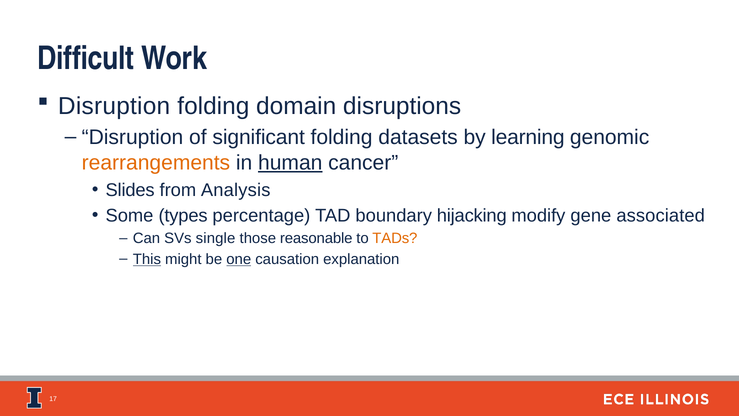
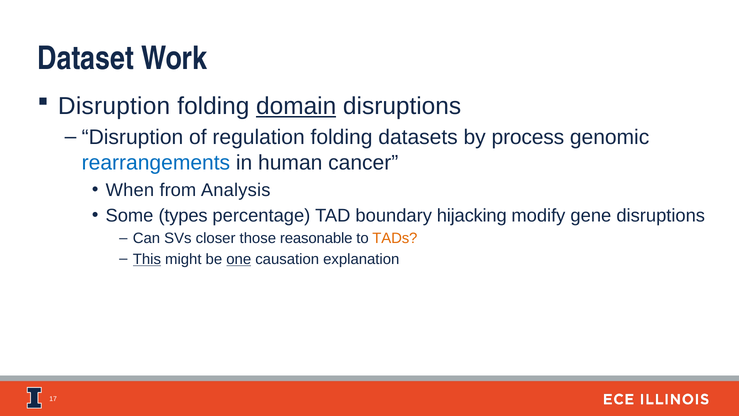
Difficult: Difficult -> Dataset
domain underline: none -> present
significant: significant -> regulation
learning: learning -> process
rearrangements colour: orange -> blue
human underline: present -> none
Slides: Slides -> When
gene associated: associated -> disruptions
single: single -> closer
